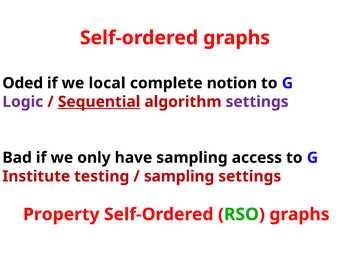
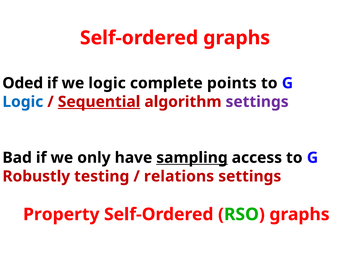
we local: local -> logic
notion: notion -> points
Logic at (23, 102) colour: purple -> blue
sampling at (192, 158) underline: none -> present
Institute: Institute -> Robustly
sampling at (179, 177): sampling -> relations
